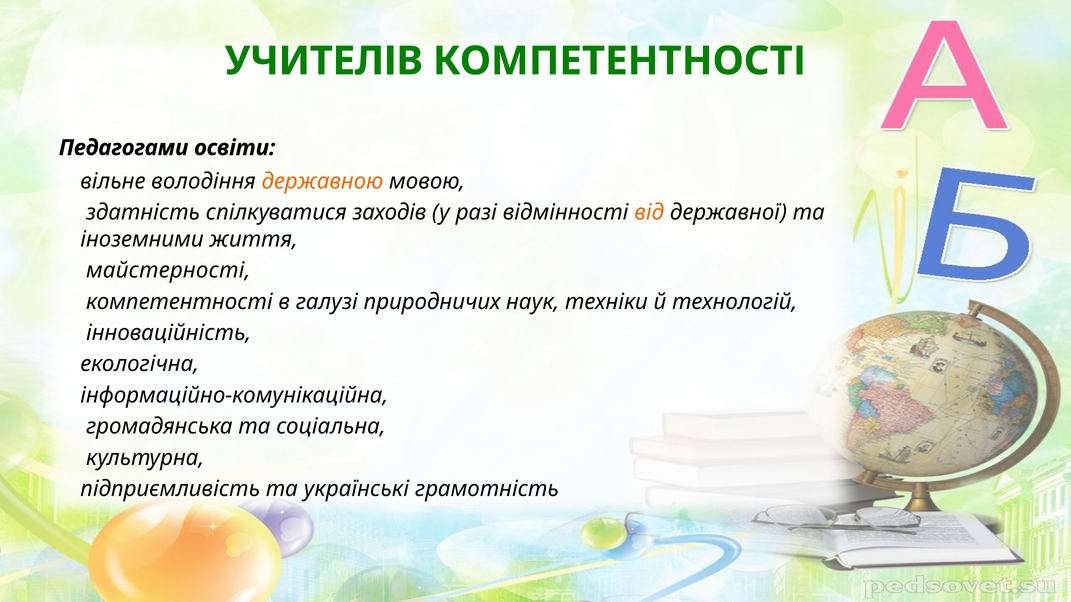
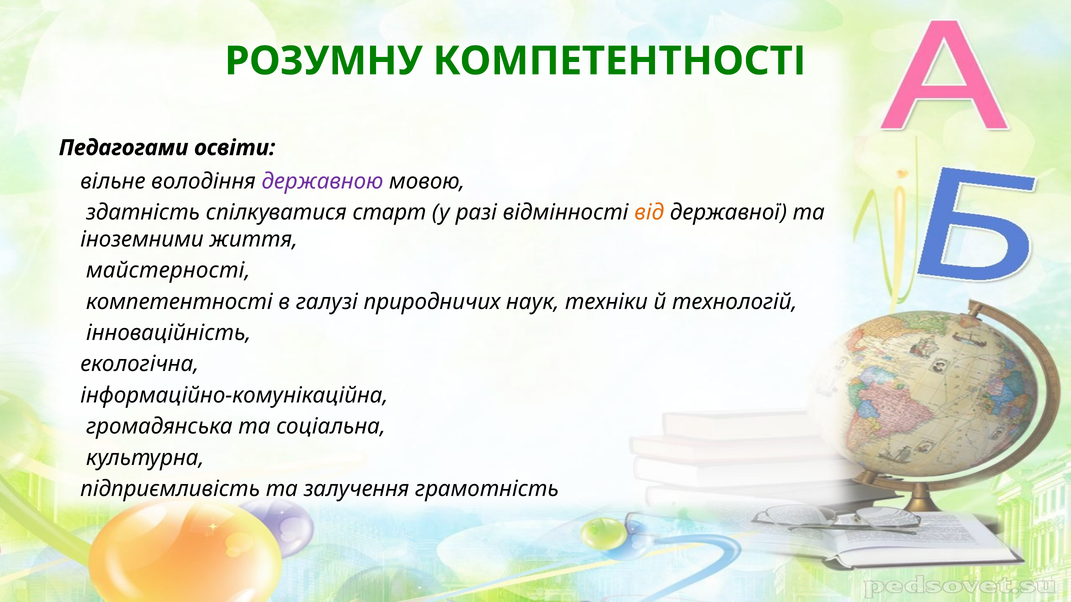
УЧИТЕЛІВ: УЧИТЕЛІВ -> РОЗУМНУ
державною colour: orange -> purple
заходів: заходів -> старт
українські: українські -> залучення
